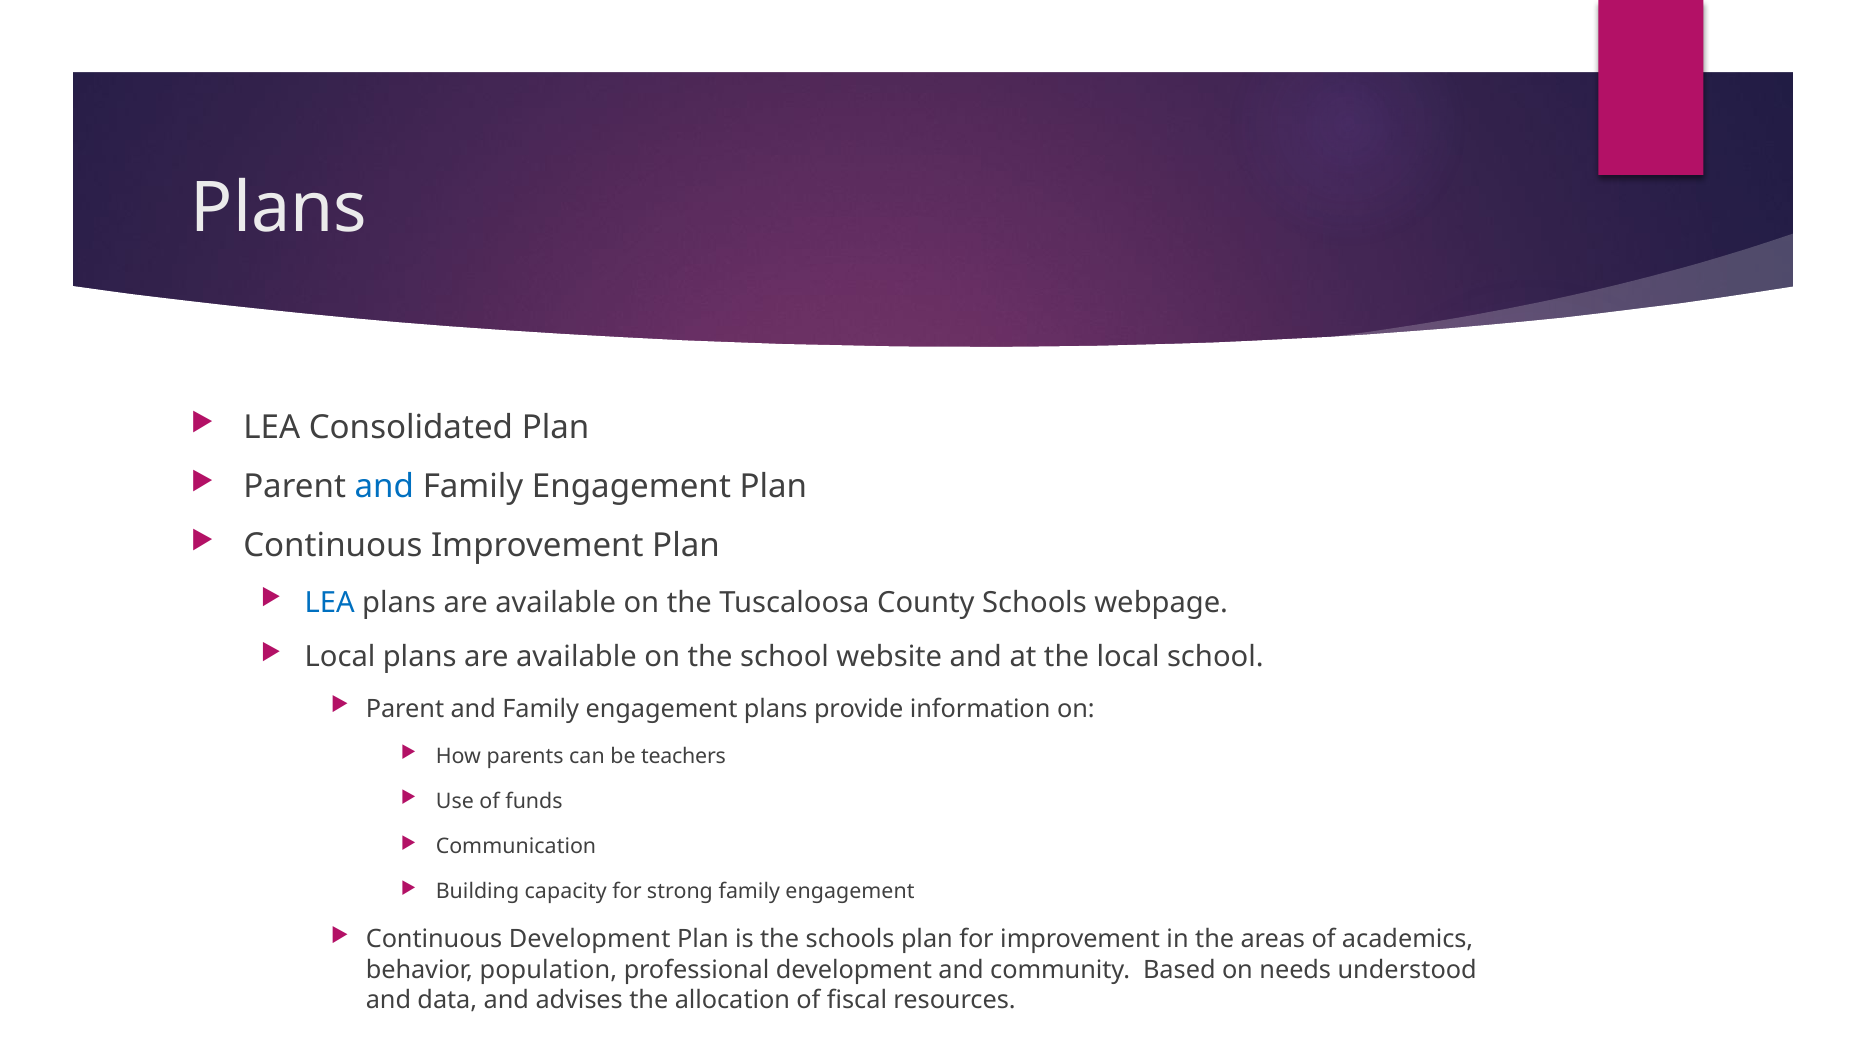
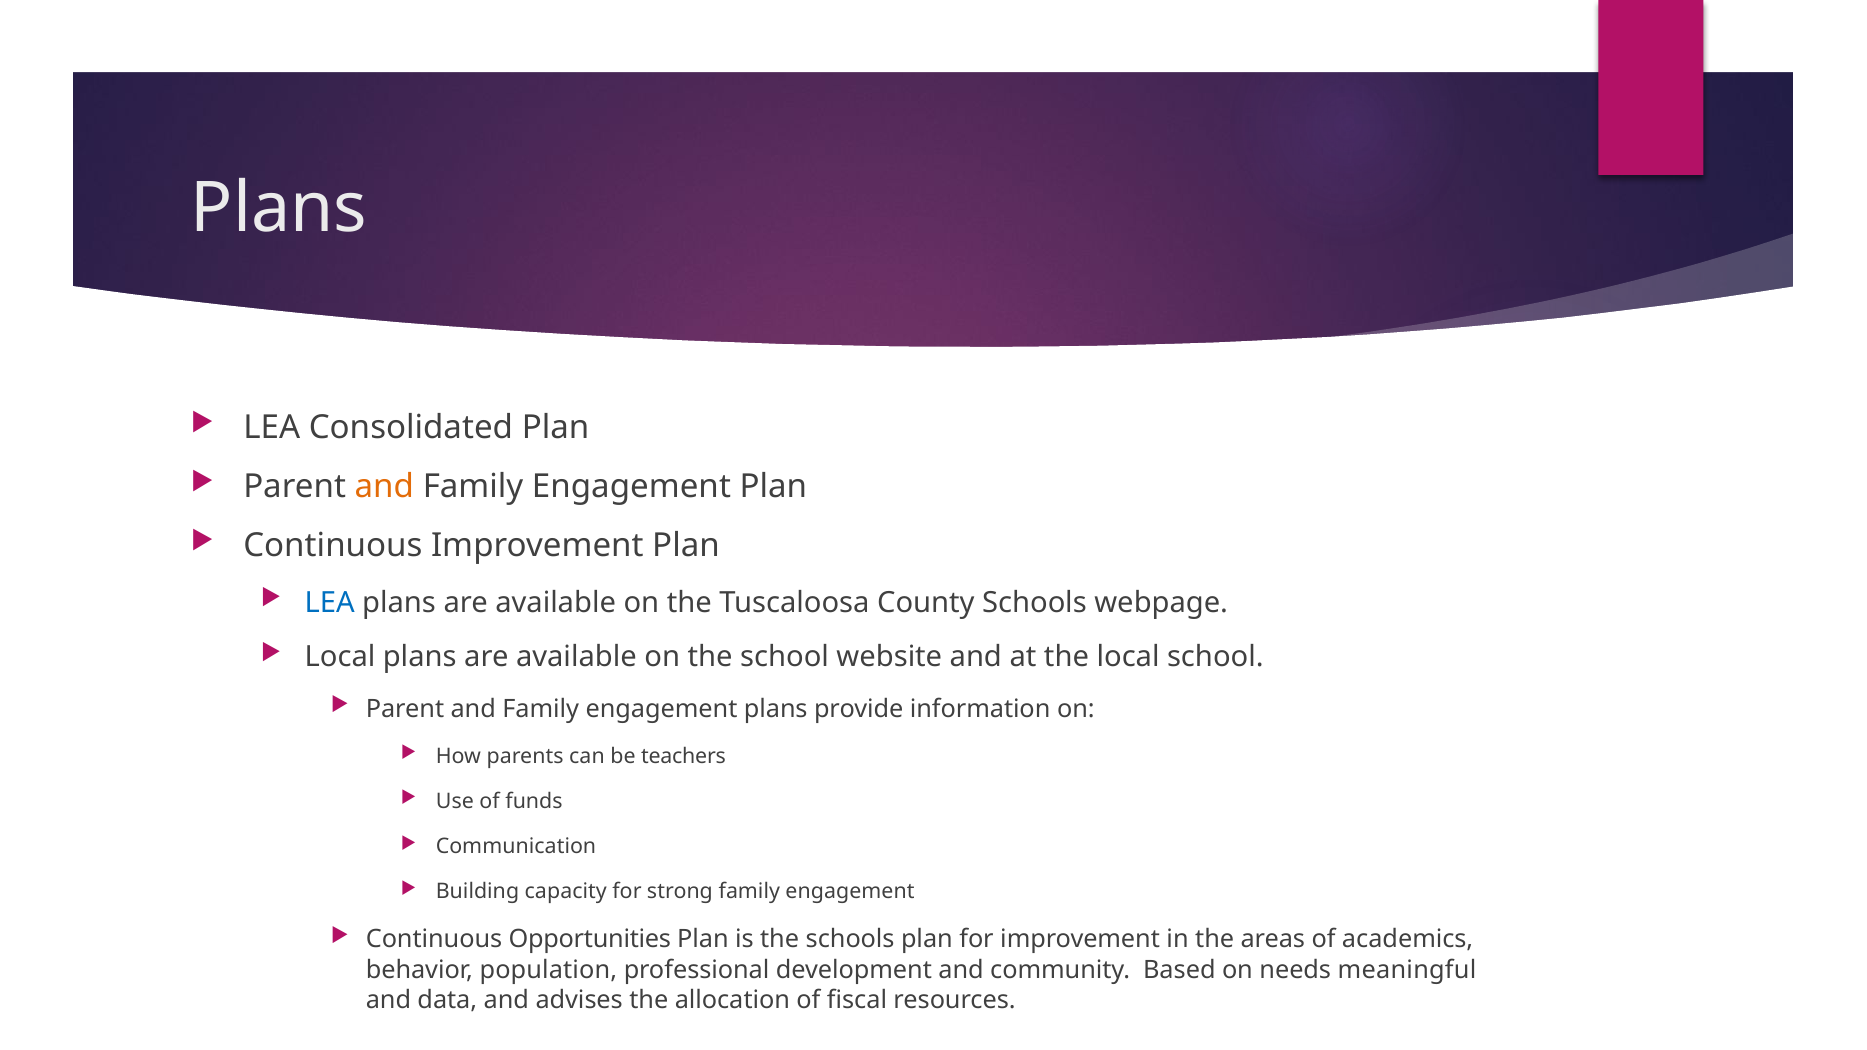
and at (384, 487) colour: blue -> orange
Continuous Development: Development -> Opportunities
understood: understood -> meaningful
